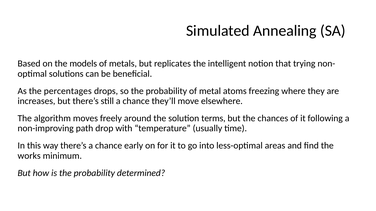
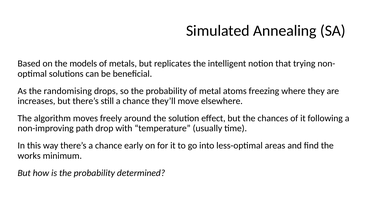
percentages: percentages -> randomising
terms: terms -> effect
